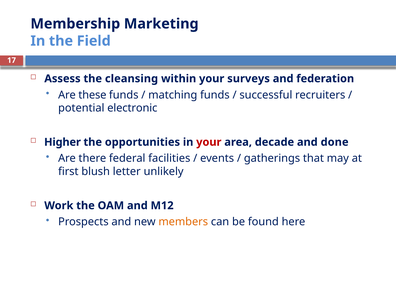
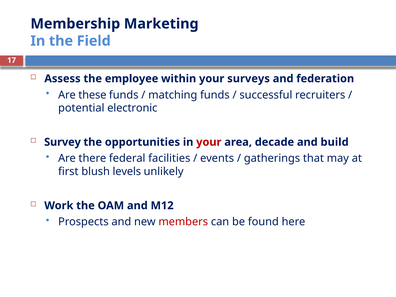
cleansing: cleansing -> employee
Higher: Higher -> Survey
done: done -> build
letter: letter -> levels
members colour: orange -> red
